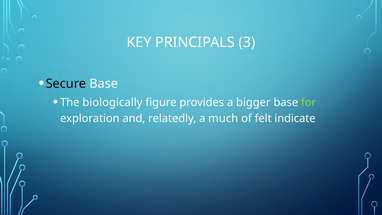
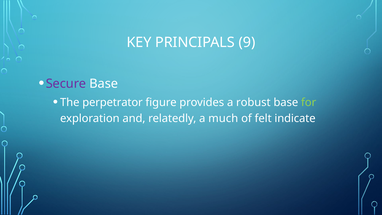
3: 3 -> 9
Secure colour: black -> purple
biologically: biologically -> perpetrator
bigger: bigger -> robust
